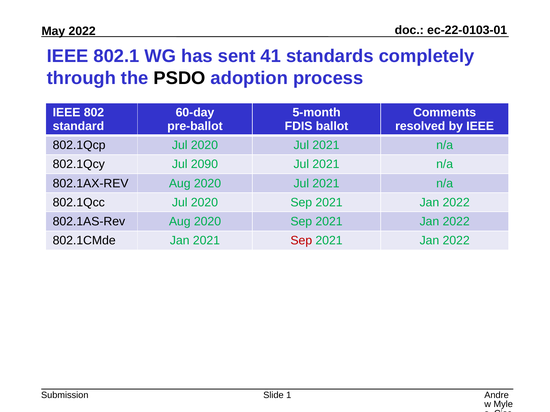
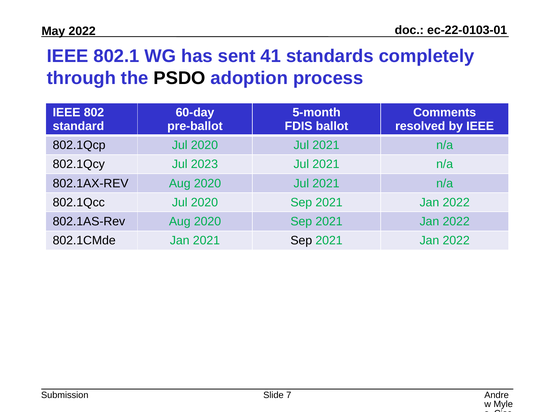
2090: 2090 -> 2023
Sep at (301, 241) colour: red -> black
1: 1 -> 7
